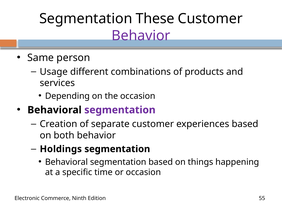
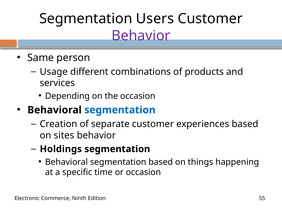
These: These -> Users
segmentation at (120, 110) colour: purple -> blue
both: both -> sites
